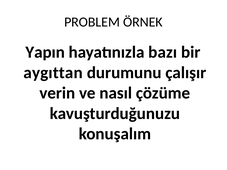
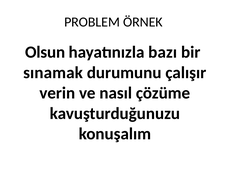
Yapın: Yapın -> Olsun
aygıttan: aygıttan -> sınamak
